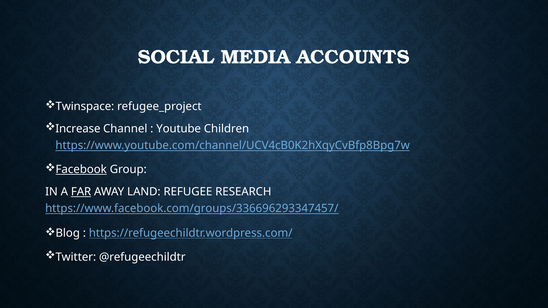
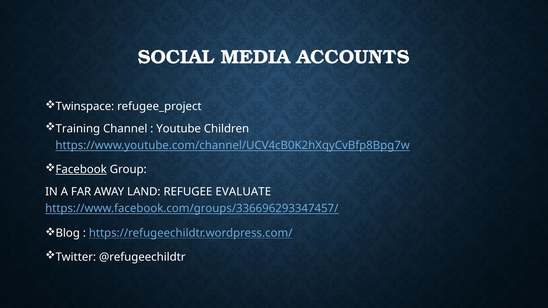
Increase: Increase -> Training
FAR underline: present -> none
RESEARCH: RESEARCH -> EVALUATE
